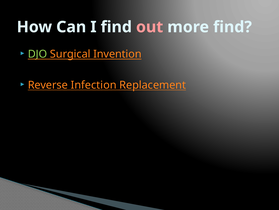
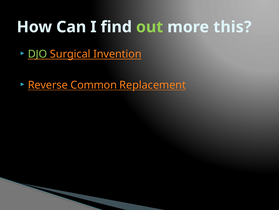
out colour: pink -> light green
more find: find -> this
Infection: Infection -> Common
